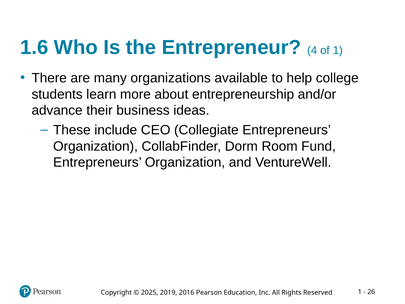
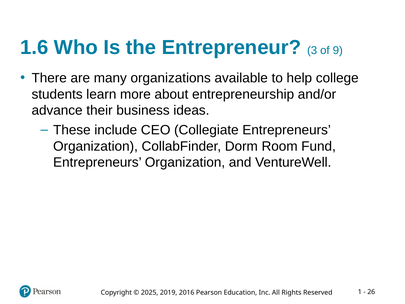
4: 4 -> 3
of 1: 1 -> 9
